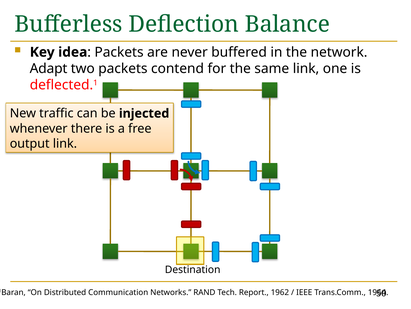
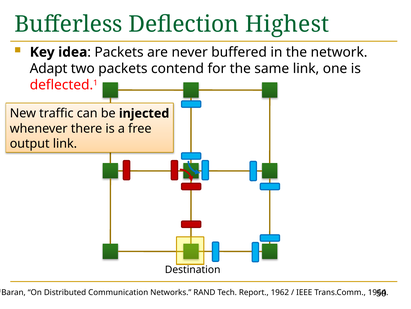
Balance: Balance -> Highest
